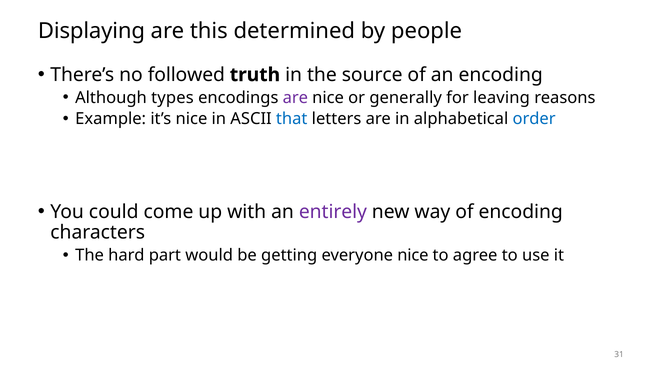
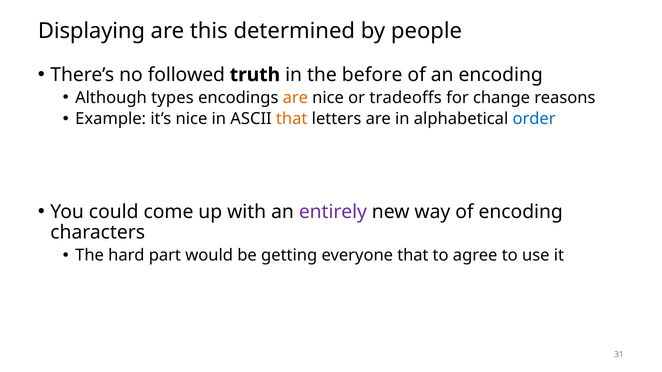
source: source -> before
are at (295, 98) colour: purple -> orange
generally: generally -> tradeoffs
leaving: leaving -> change
that at (292, 119) colour: blue -> orange
everyone nice: nice -> that
